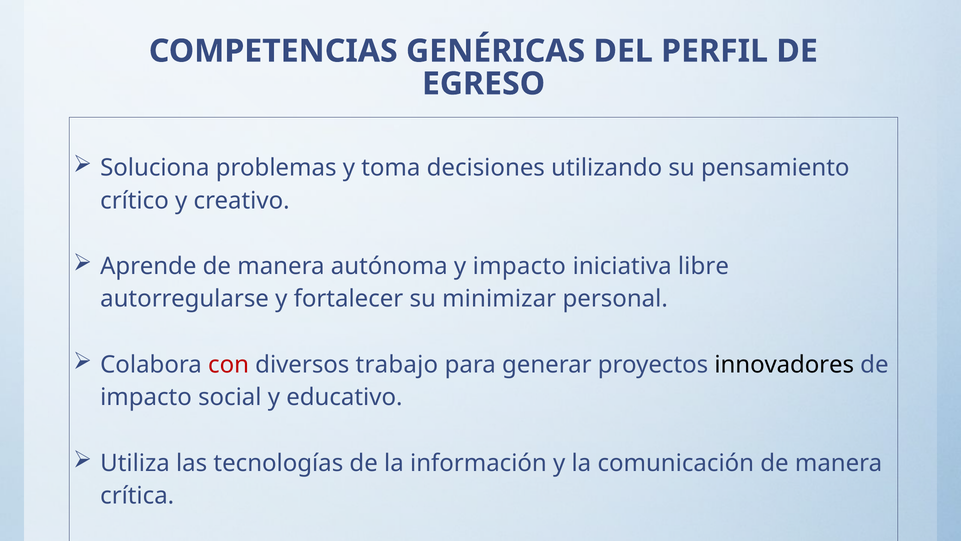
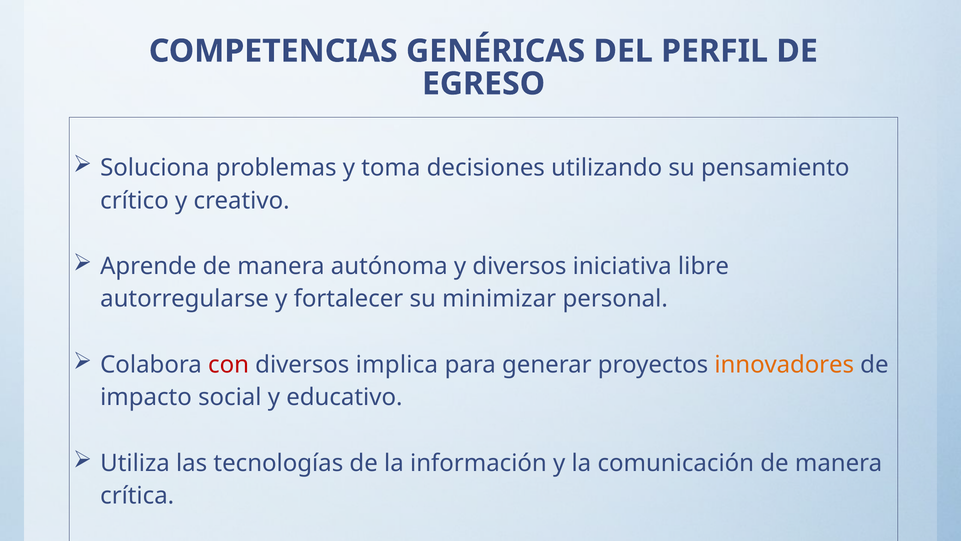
y impacto: impacto -> diversos
trabajo: trabajo -> implica
innovadores colour: black -> orange
